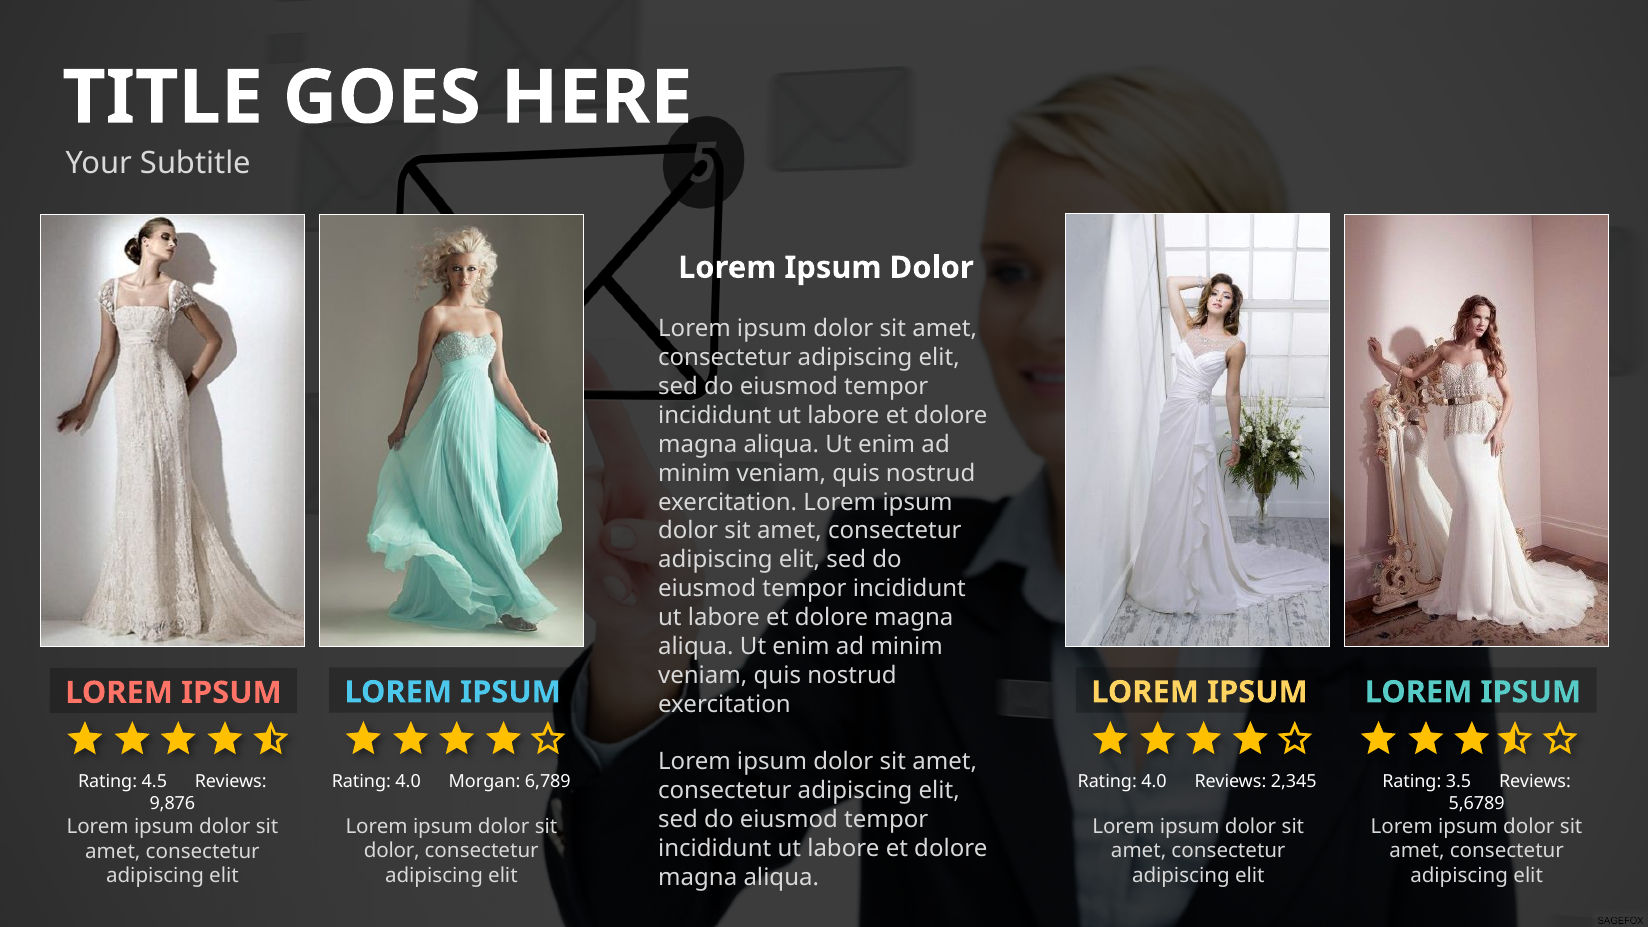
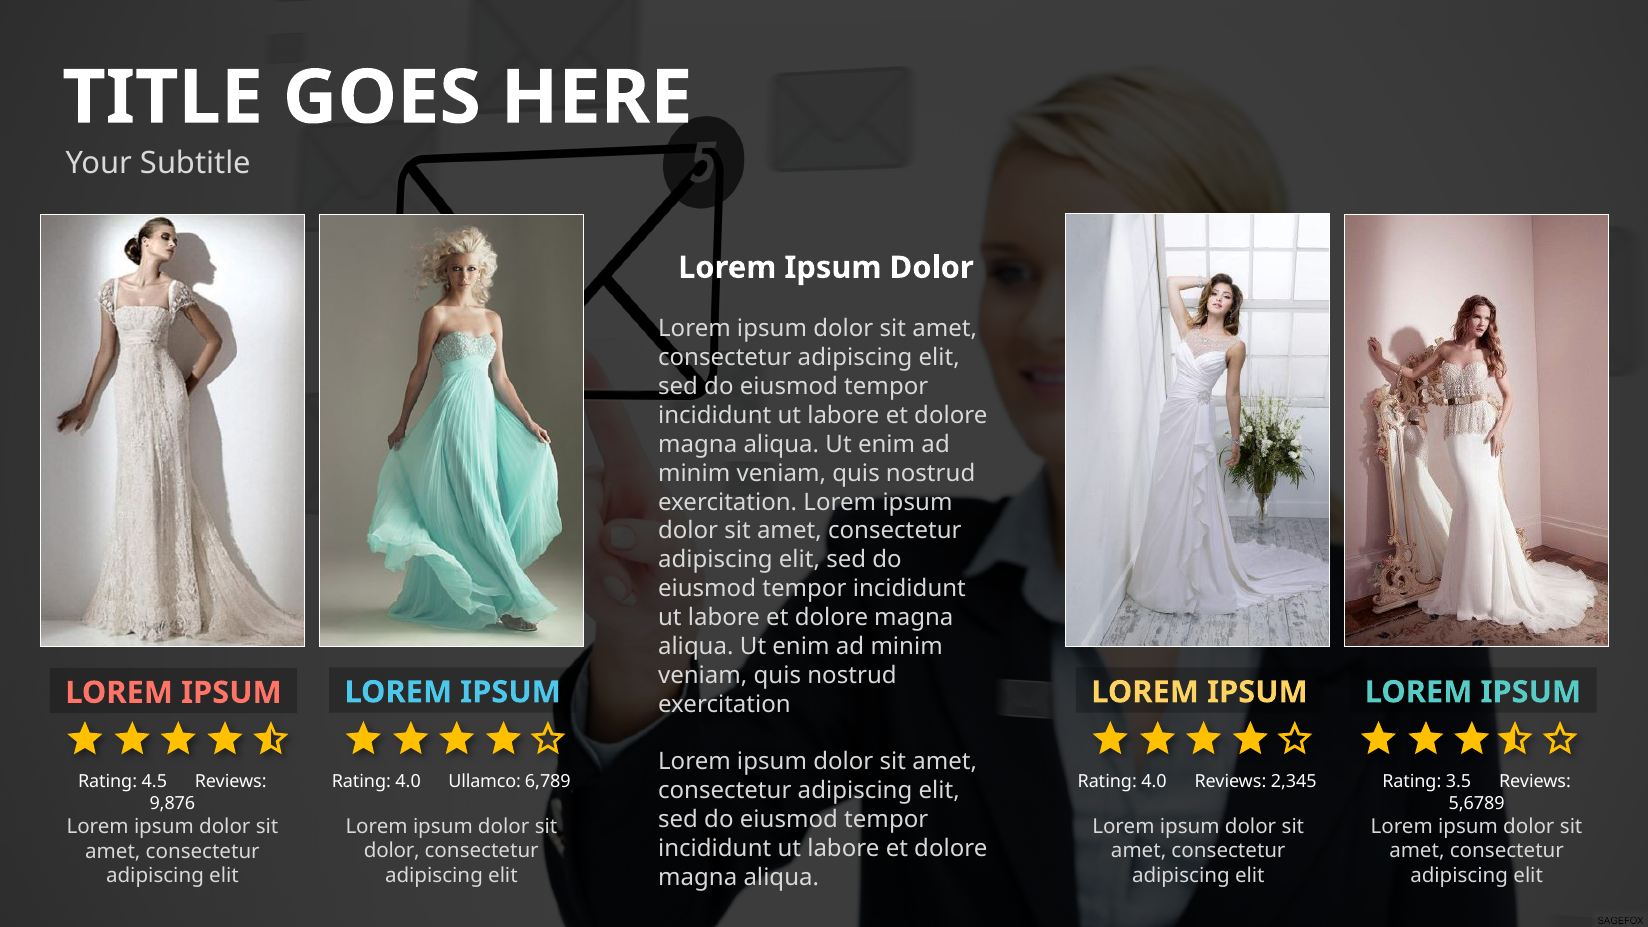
Morgan: Morgan -> Ullamco
